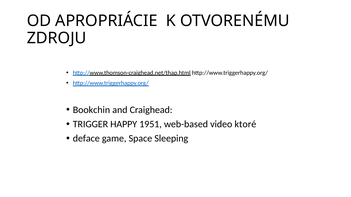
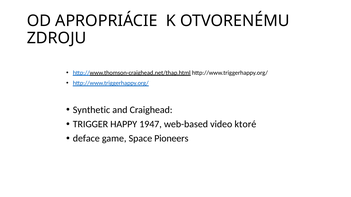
Bookchin: Bookchin -> Synthetic
1951: 1951 -> 1947
Sleeping: Sleeping -> Pioneers
